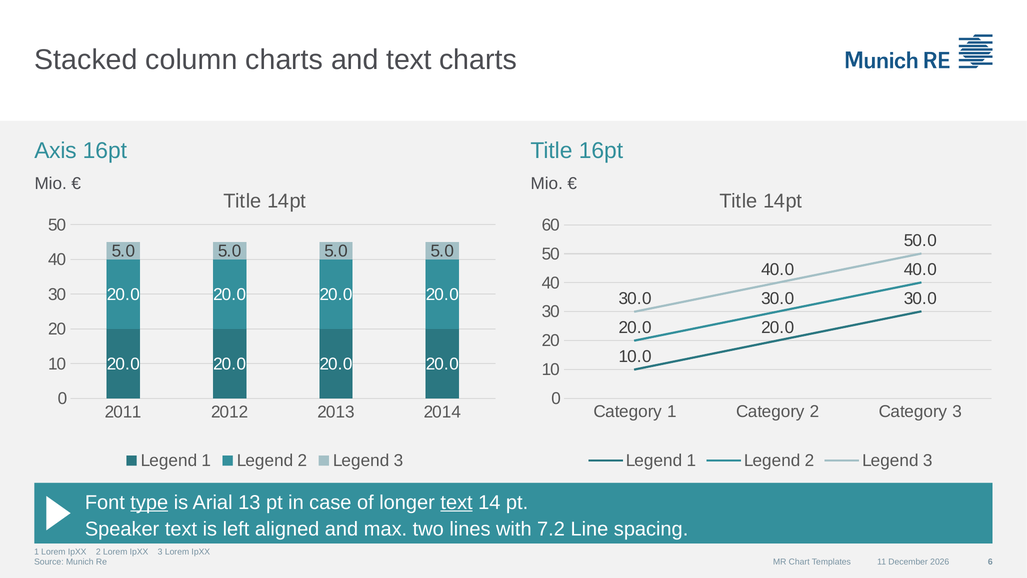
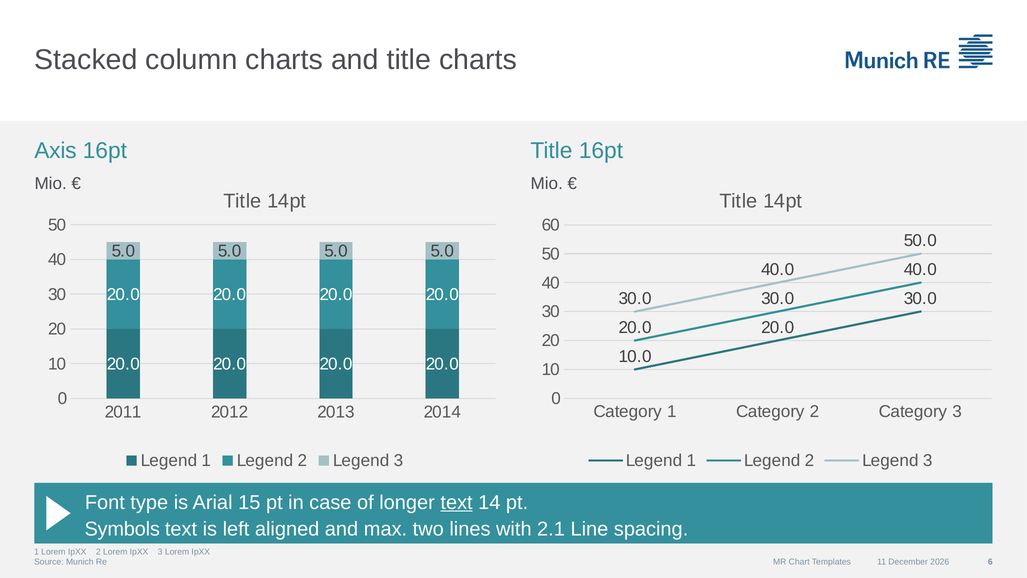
and text: text -> title
type underline: present -> none
13: 13 -> 15
Speaker: Speaker -> Symbols
7.2: 7.2 -> 2.1
